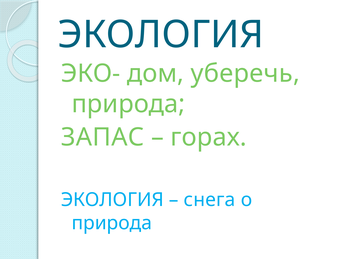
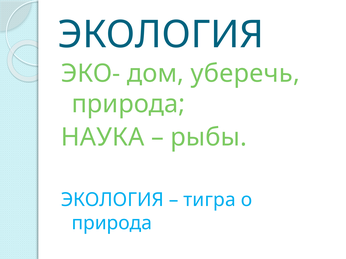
ЗАПАС: ЗАПАС -> НАУКА
горах: горах -> рыбы
снега: снега -> тигра
